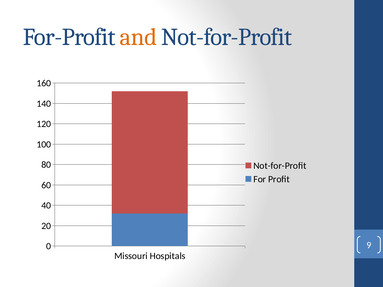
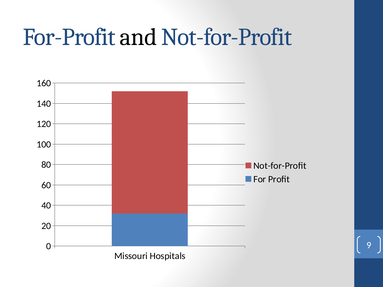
and colour: orange -> black
